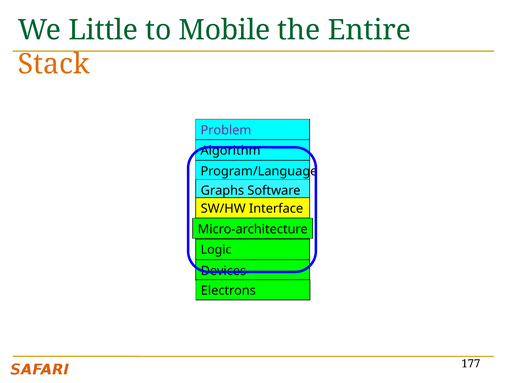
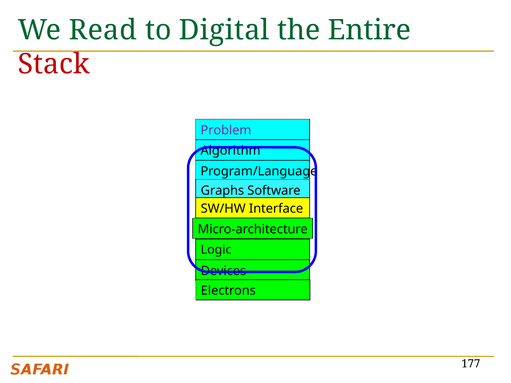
Little: Little -> Read
Mobile: Mobile -> Digital
Stack colour: orange -> red
